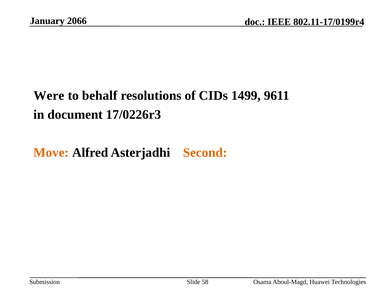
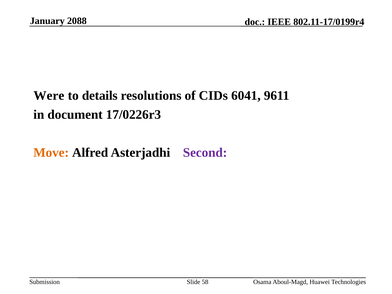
2066: 2066 -> 2088
behalf: behalf -> details
1499: 1499 -> 6041
Second colour: orange -> purple
